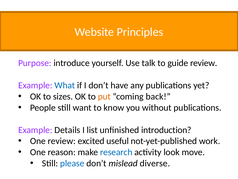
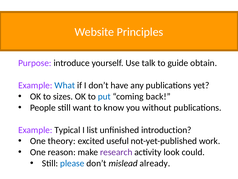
guide review: review -> obtain
put colour: orange -> blue
Details: Details -> Typical
One review: review -> theory
research colour: blue -> purple
move: move -> could
diverse: diverse -> already
